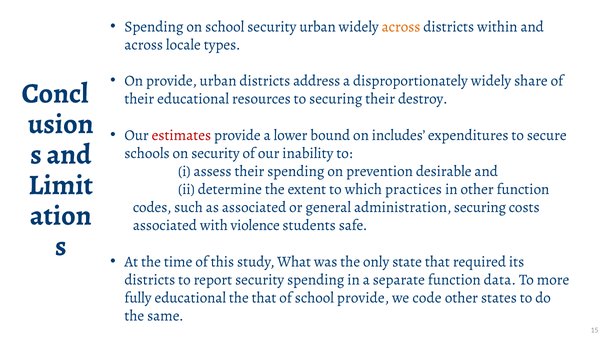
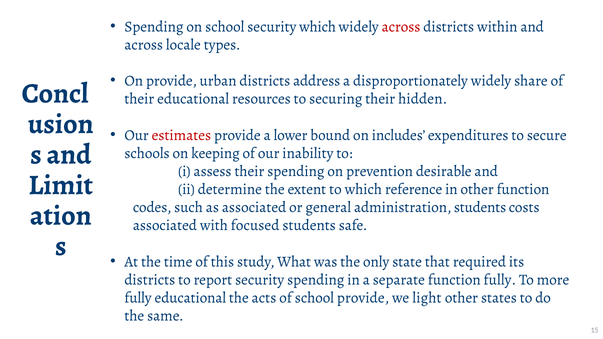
security urban: urban -> which
across at (401, 27) colour: orange -> red
destroy: destroy -> hidden
on security: security -> keeping
practices: practices -> reference
administration securing: securing -> students
violence: violence -> focused
function data: data -> fully
the that: that -> acts
code: code -> light
